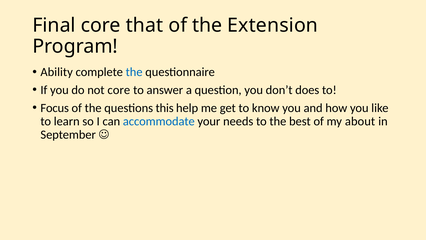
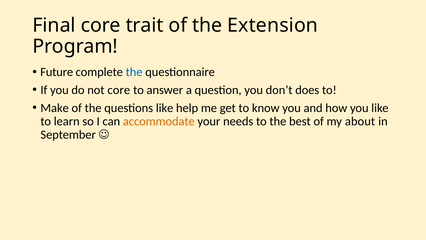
that: that -> trait
Ability: Ability -> Future
Focus: Focus -> Make
questions this: this -> like
accommodate colour: blue -> orange
